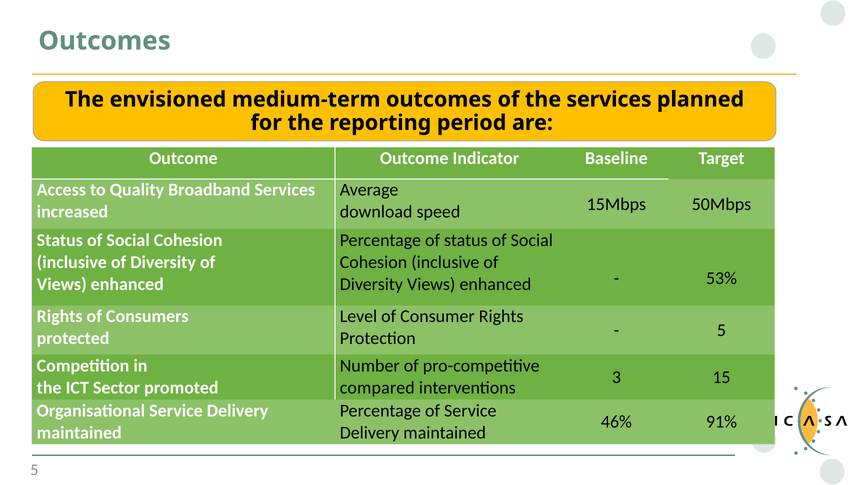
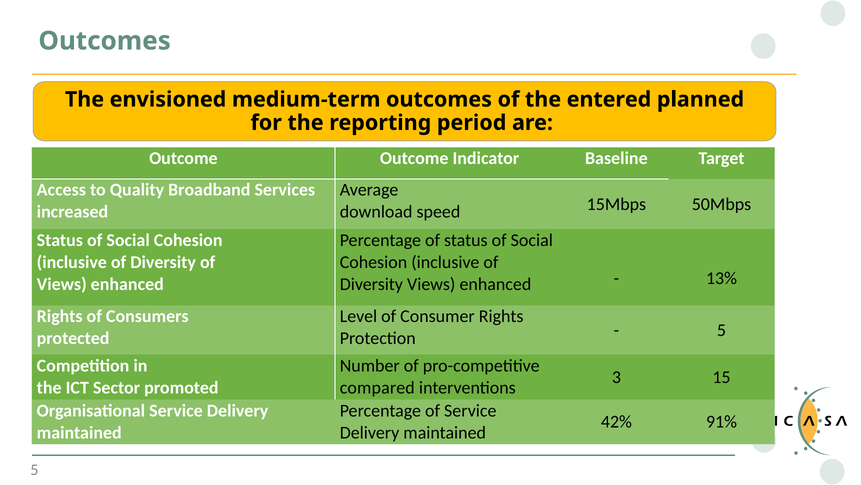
the services: services -> entered
53%: 53% -> 13%
46%: 46% -> 42%
